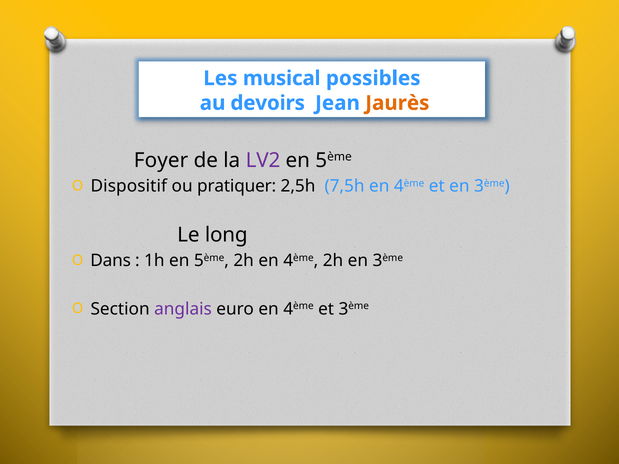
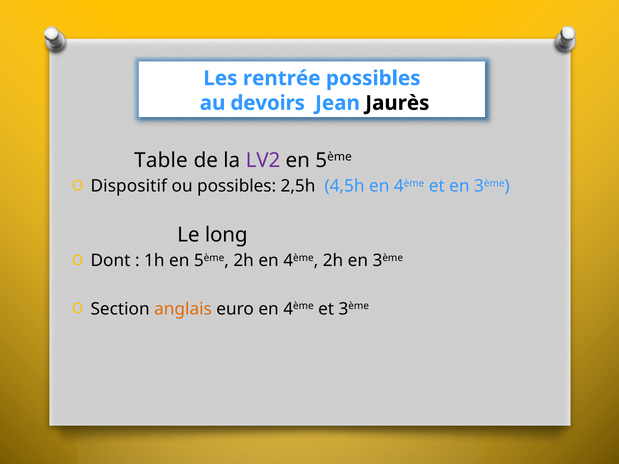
musical: musical -> rentrée
Jaurès colour: orange -> black
Foyer: Foyer -> Table
ou pratiquer: pratiquer -> possibles
7,5h: 7,5h -> 4,5h
Dans: Dans -> Dont
anglais colour: purple -> orange
